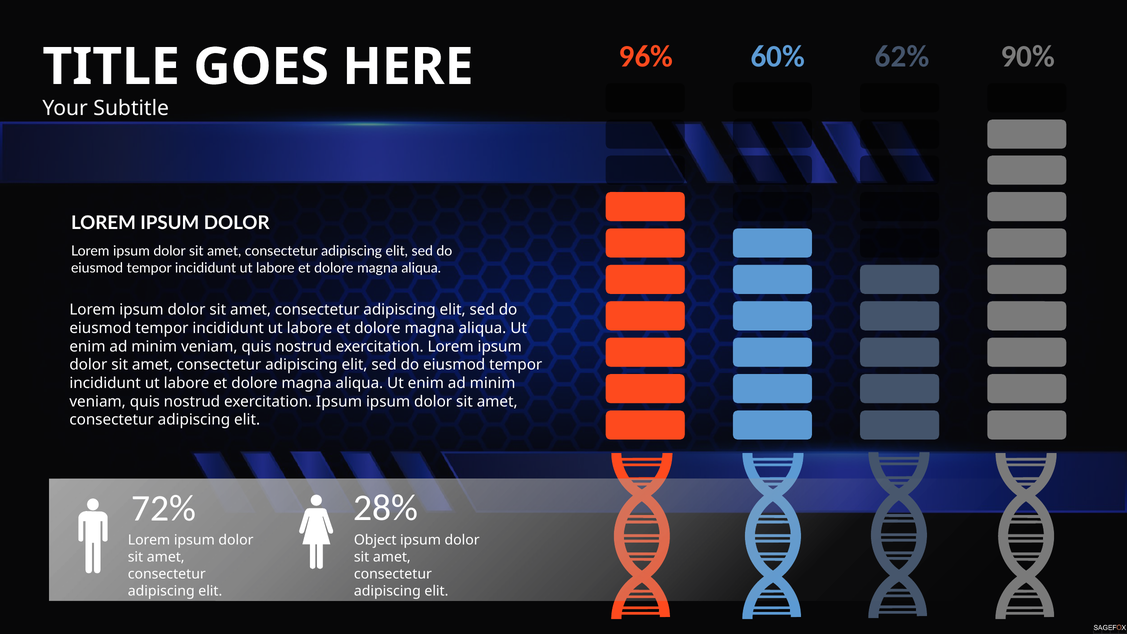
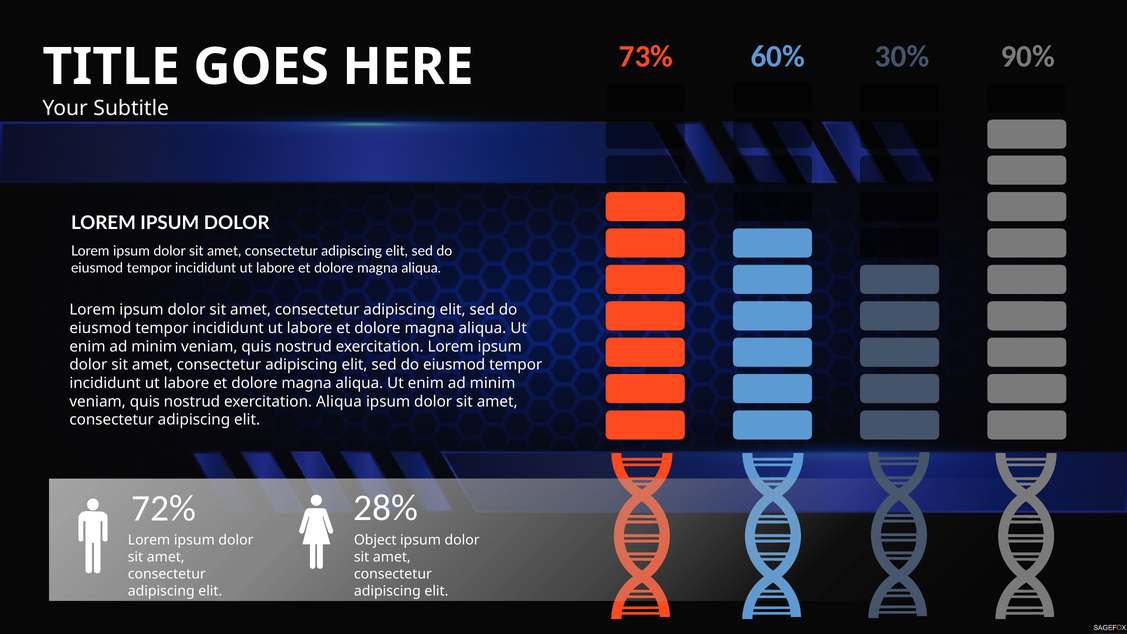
96%: 96% -> 73%
62%: 62% -> 30%
exercitation Ipsum: Ipsum -> Aliqua
